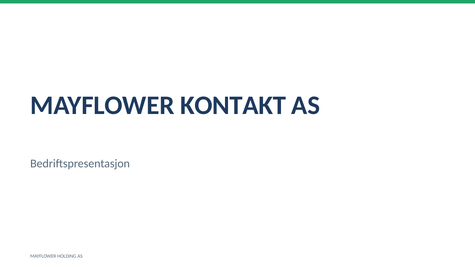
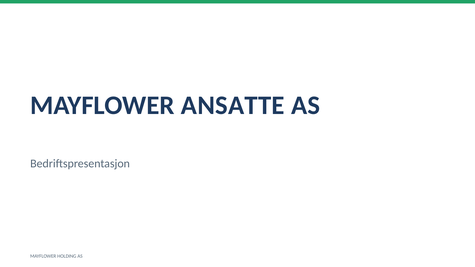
KONTAKT: KONTAKT -> ANSATTE
